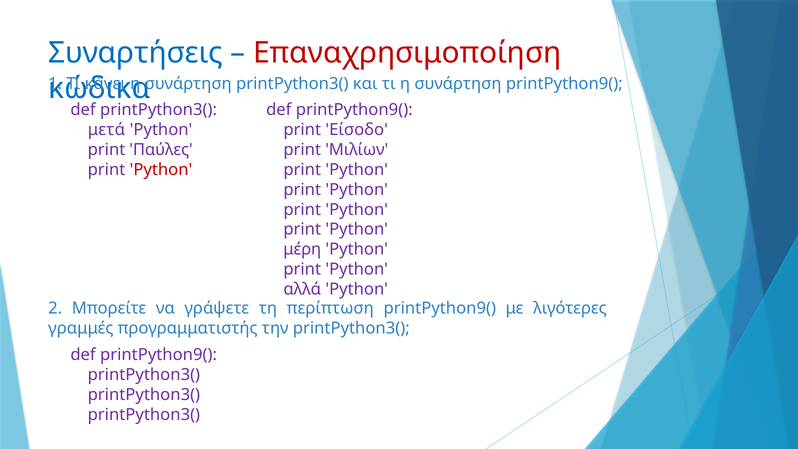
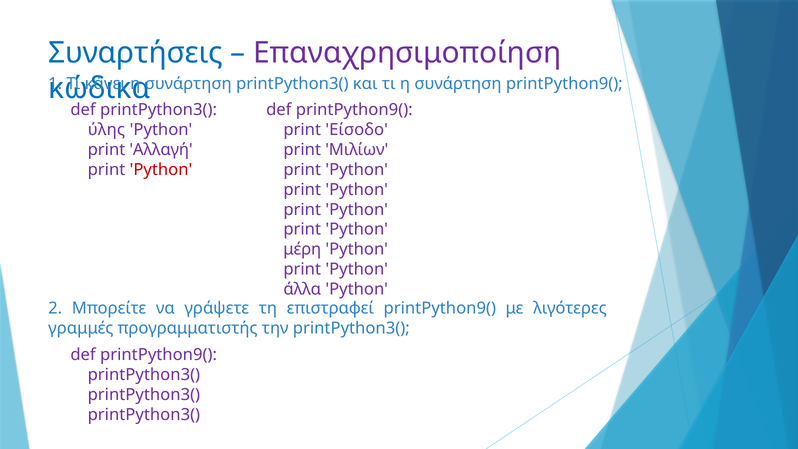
Επαναχρησιμοποίηση colour: red -> purple
μετά: μετά -> ύλης
Παύλες: Παύλες -> Αλλαγή
αλλά: αλλά -> άλλα
περίπτωση: περίπτωση -> επιστραφεί
